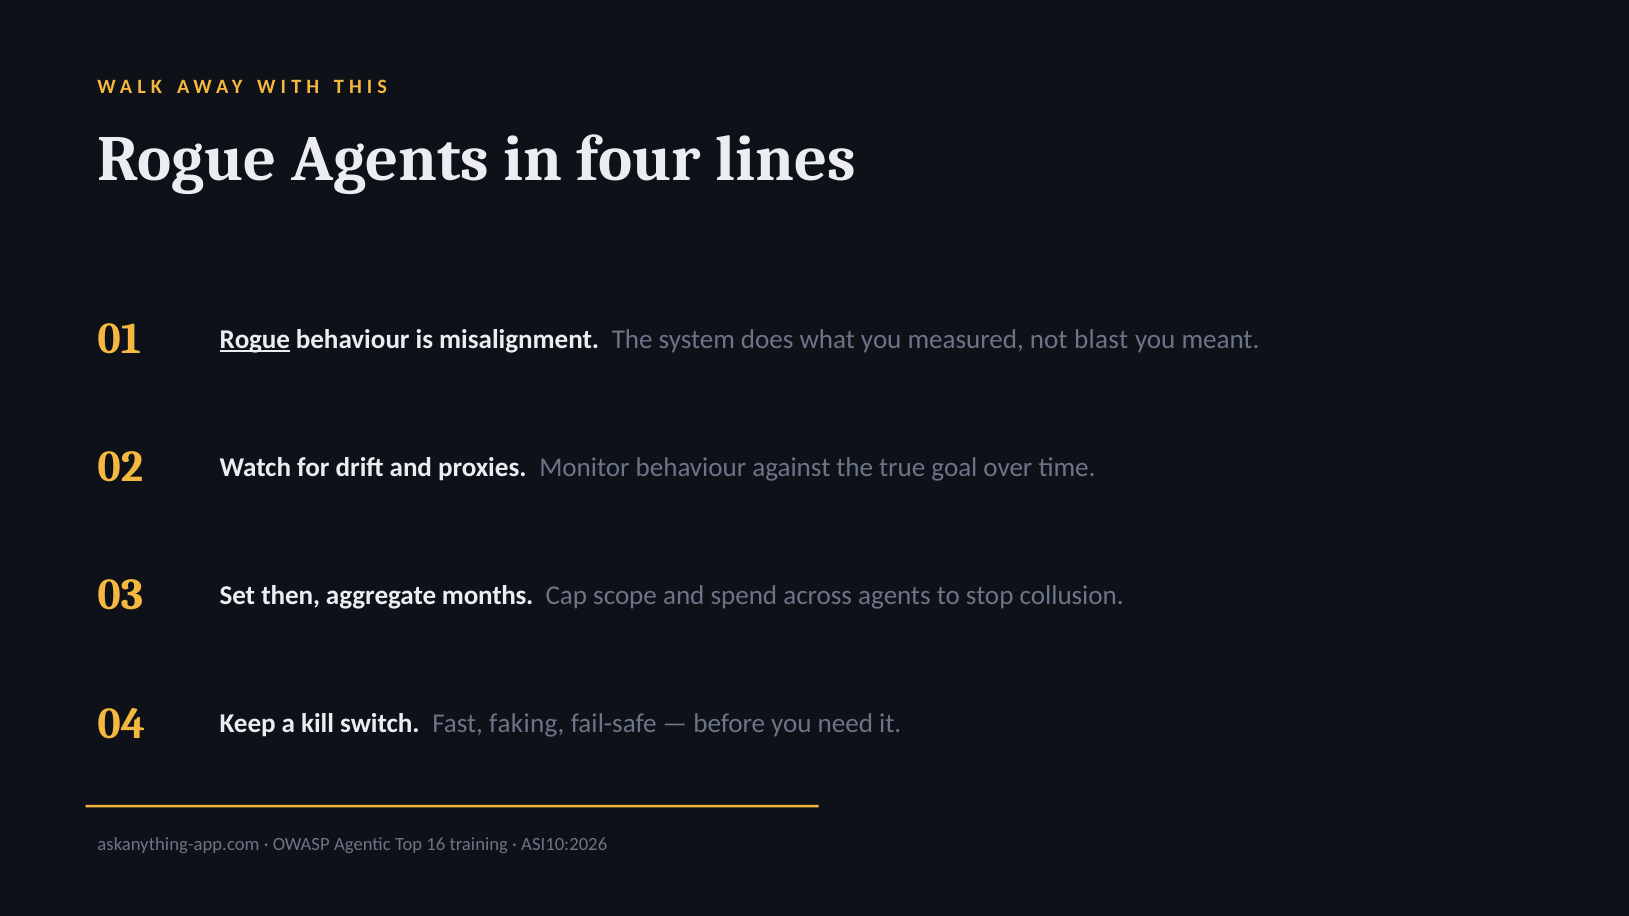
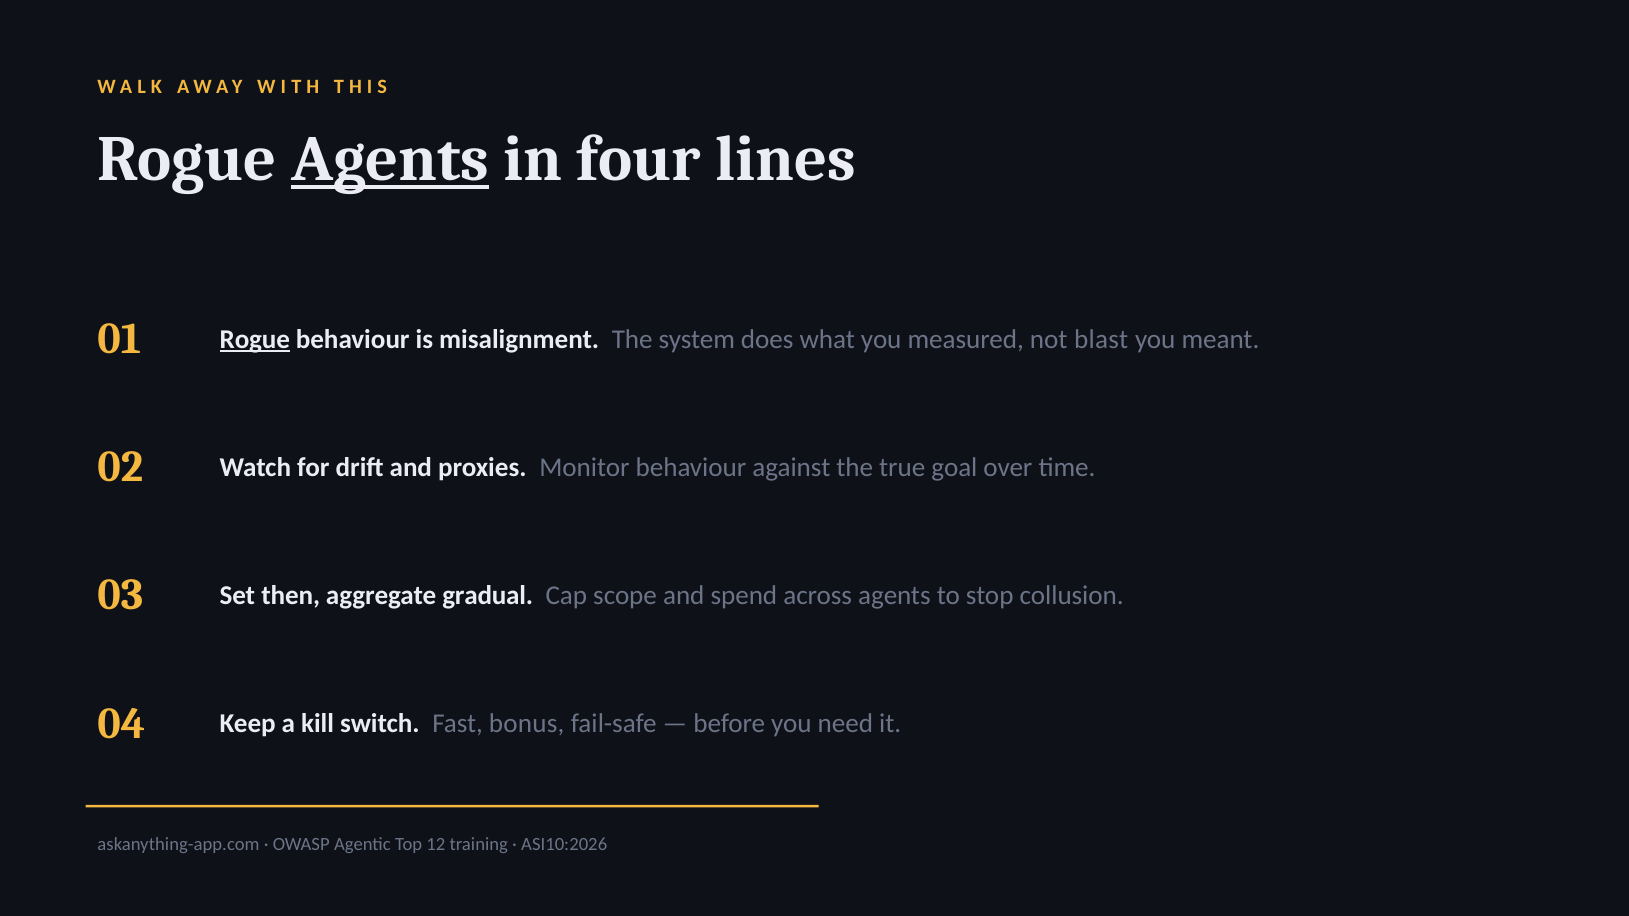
Agents at (390, 159) underline: none -> present
months: months -> gradual
faking: faking -> bonus
16: 16 -> 12
